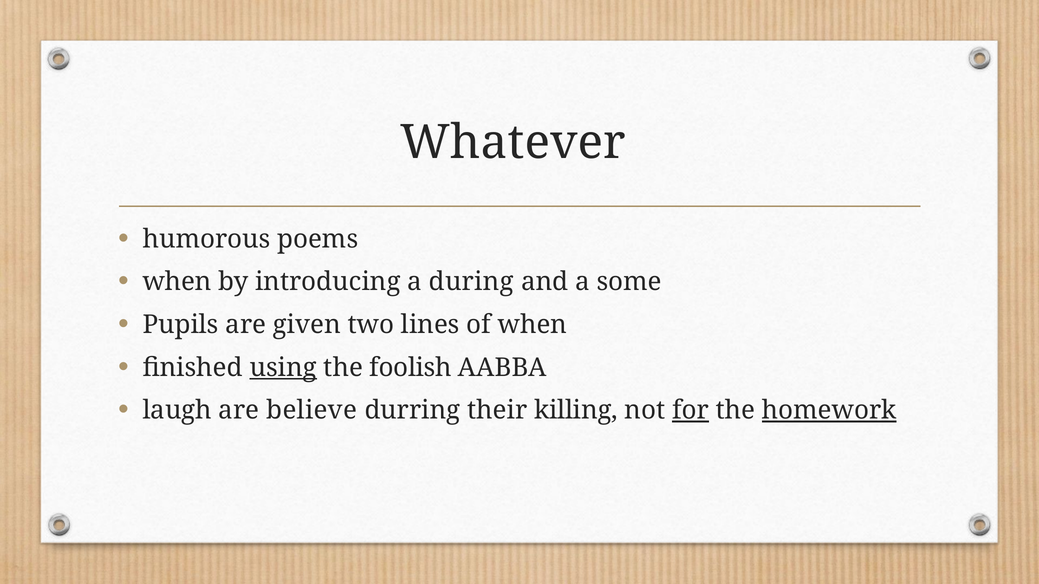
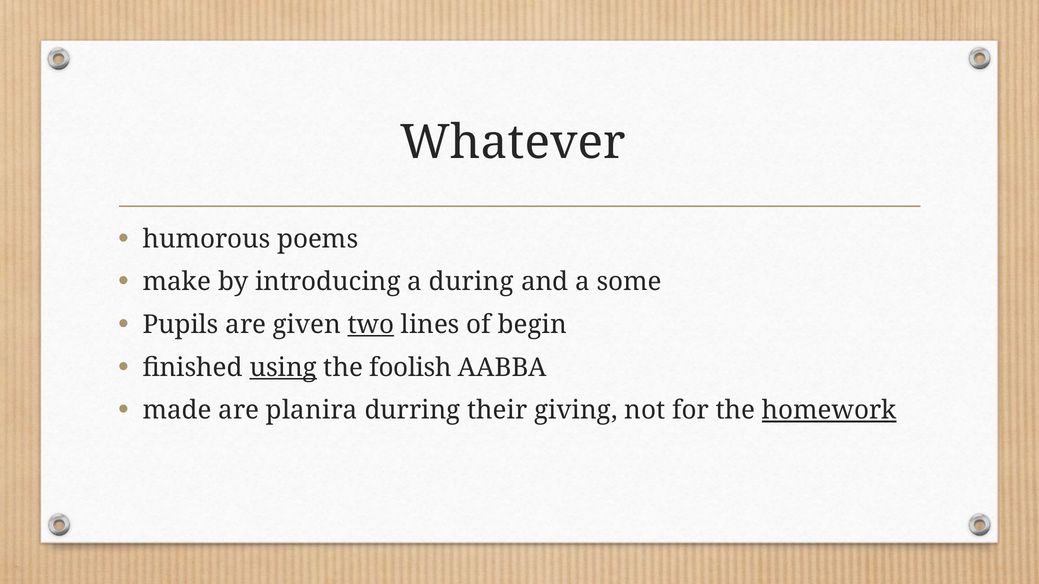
when at (177, 282): when -> make
two underline: none -> present
of when: when -> begin
laugh: laugh -> made
believe: believe -> planira
killing: killing -> giving
for underline: present -> none
